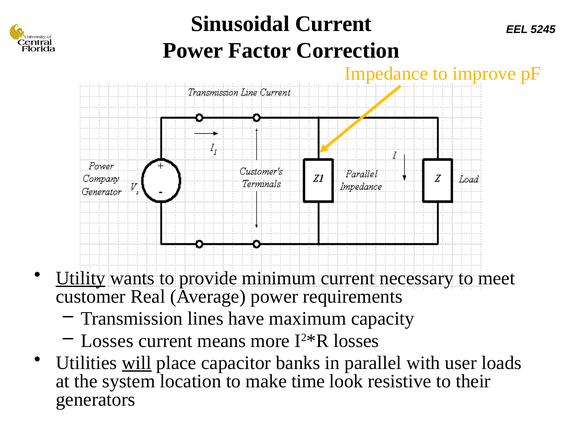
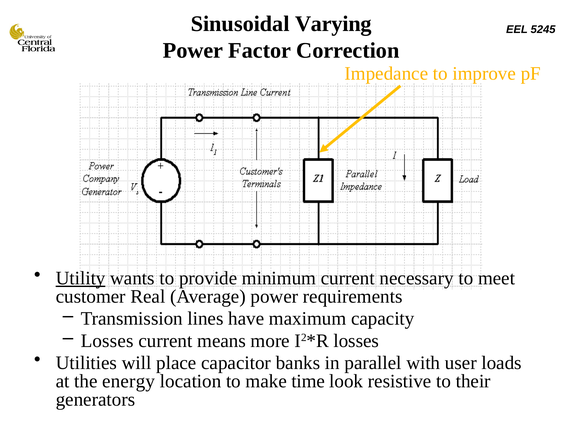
Sinusoidal Current: Current -> Varying
will underline: present -> none
system: system -> energy
